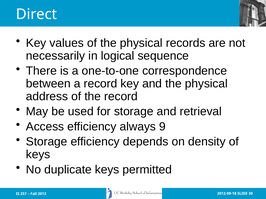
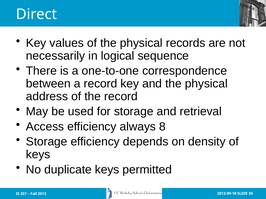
9: 9 -> 8
